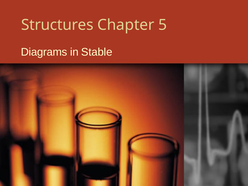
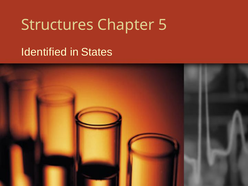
Diagrams: Diagrams -> Identified
Stable: Stable -> States
